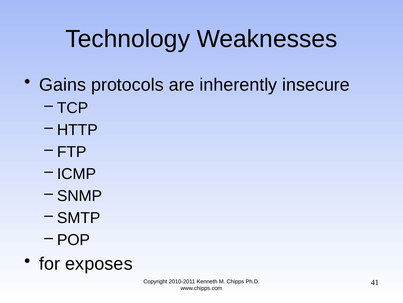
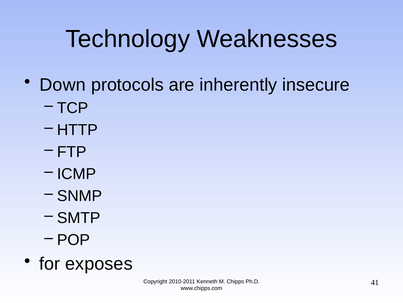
Gains: Gains -> Down
